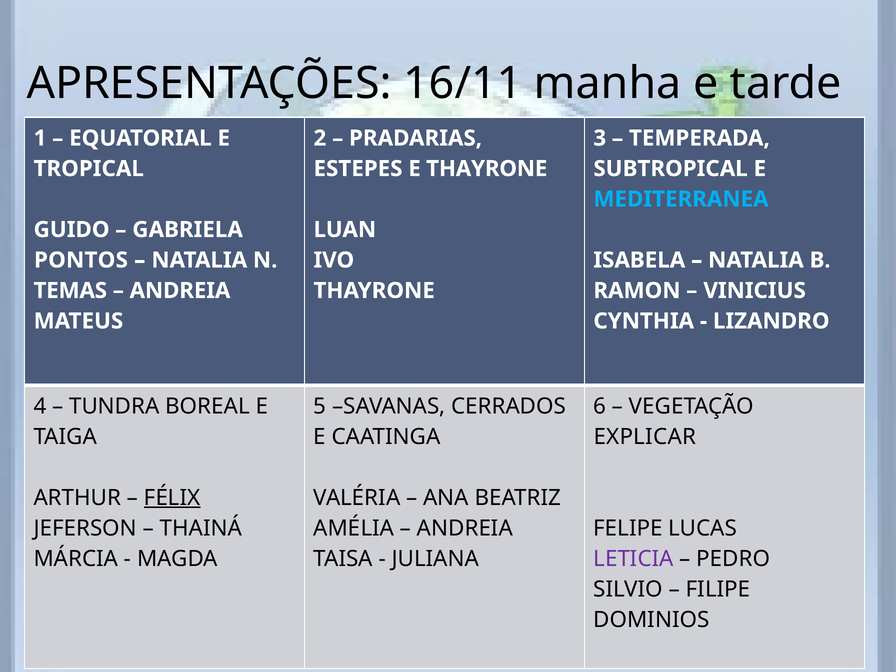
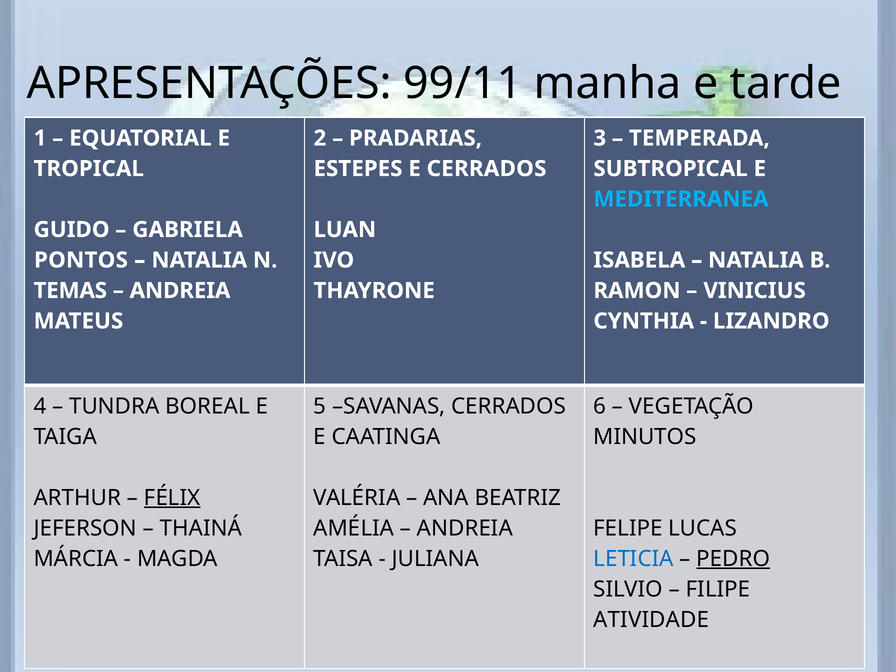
16/11: 16/11 -> 99/11
E THAYRONE: THAYRONE -> CERRADOS
EXPLICAR: EXPLICAR -> MINUTOS
LETICIA colour: purple -> blue
PEDRO underline: none -> present
DOMINIOS: DOMINIOS -> ATIVIDADE
